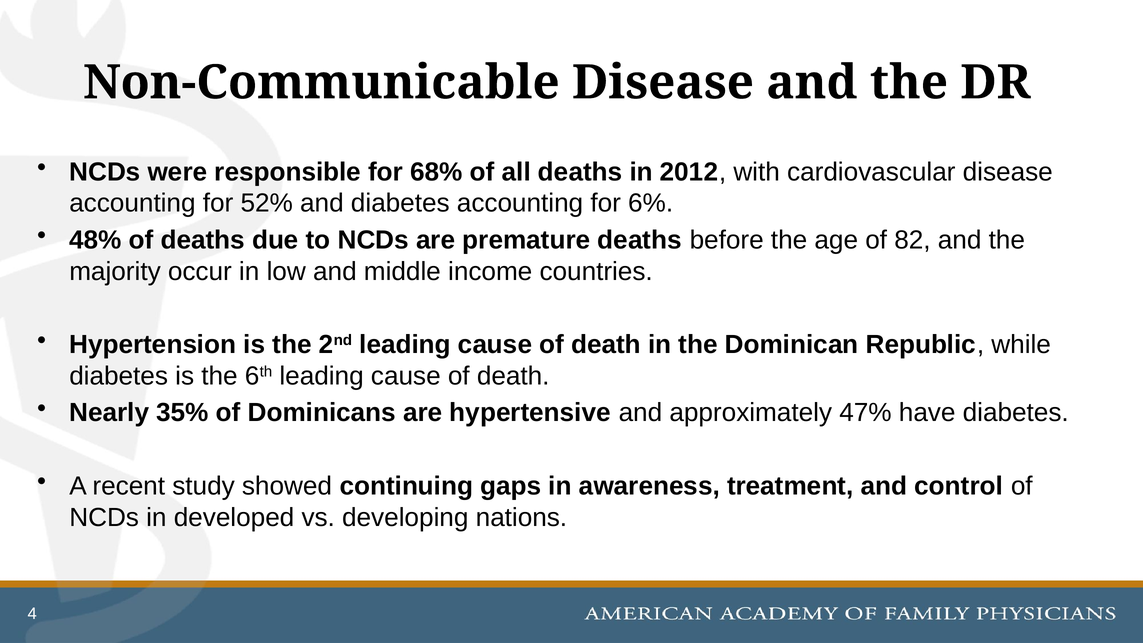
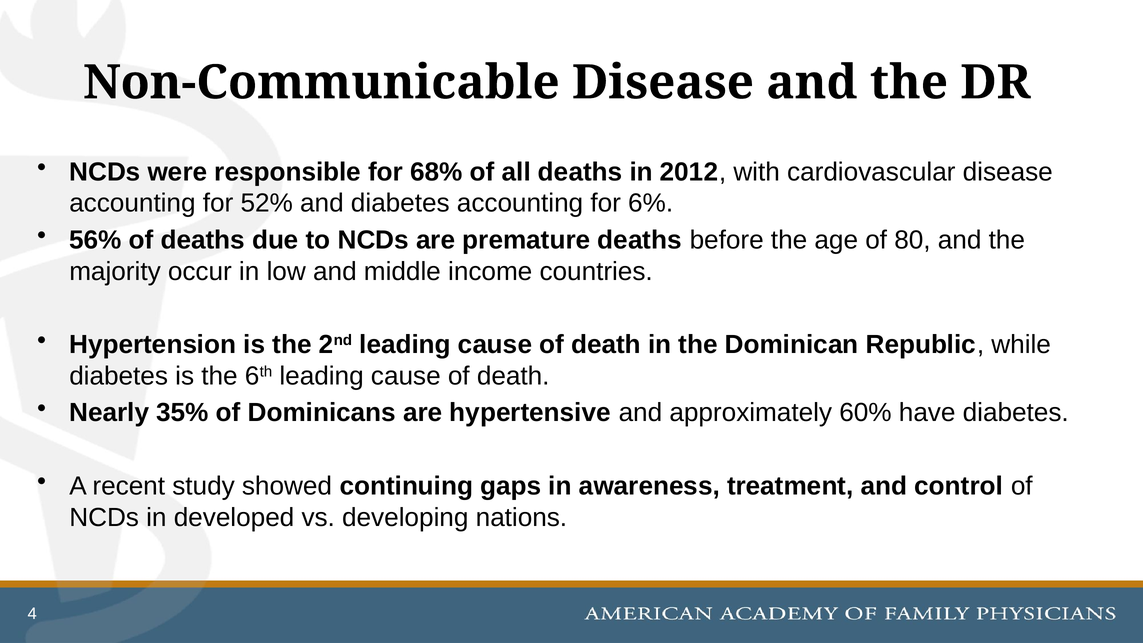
48%: 48% -> 56%
82: 82 -> 80
47%: 47% -> 60%
